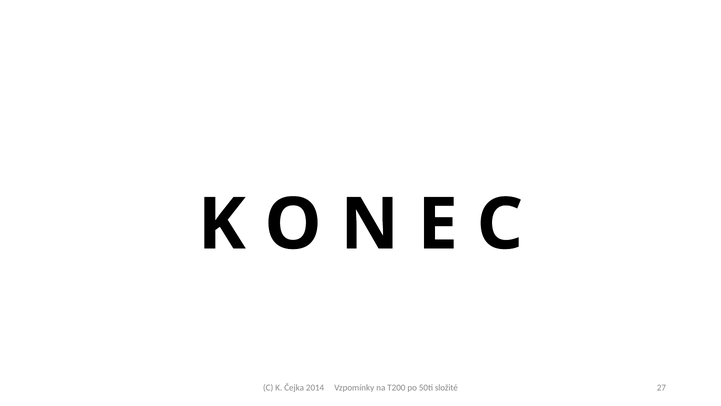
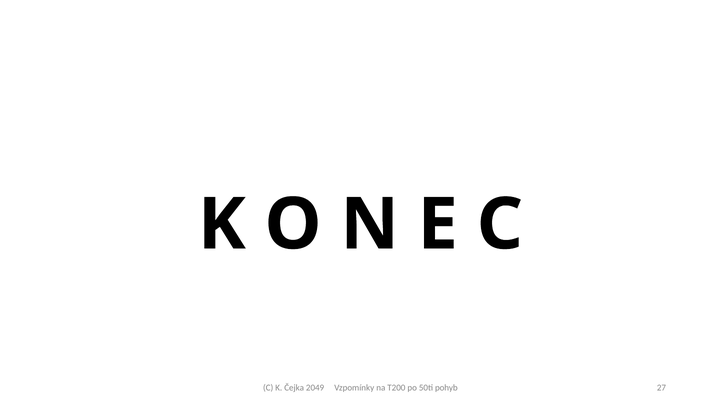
2014: 2014 -> 2049
složité: složité -> pohyb
